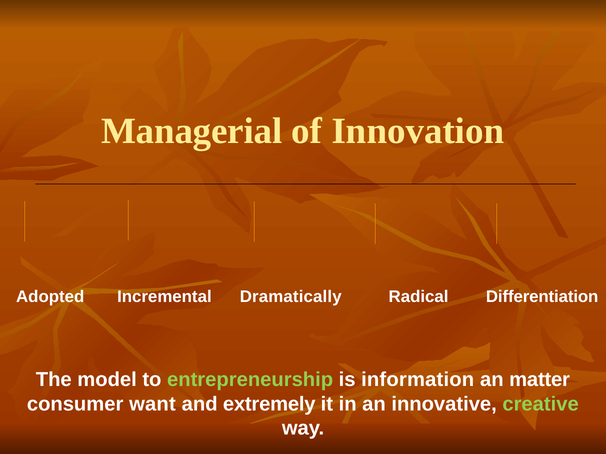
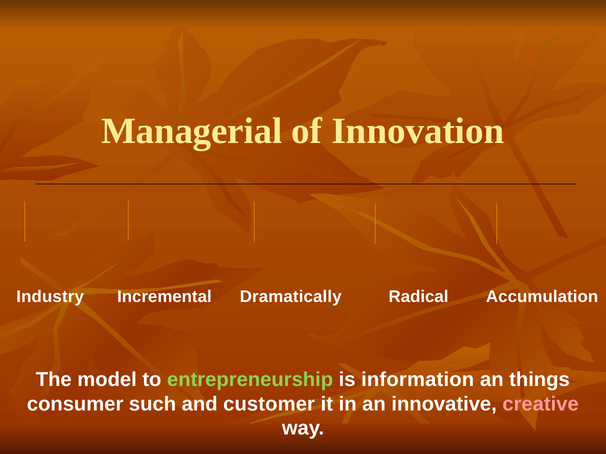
Adopted: Adopted -> Industry
Differentiation: Differentiation -> Accumulation
matter: matter -> things
want: want -> such
extremely: extremely -> customer
creative colour: light green -> pink
